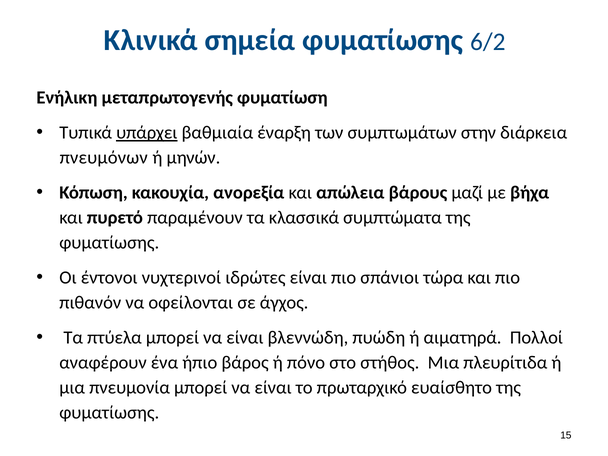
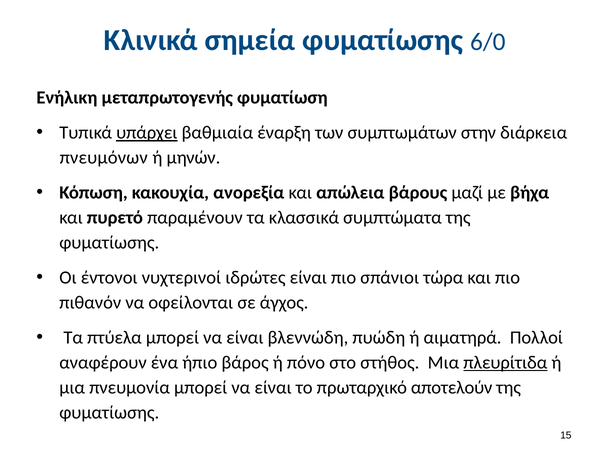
6/2: 6/2 -> 6/0
πλευρίτιδα underline: none -> present
ευαίσθητο: ευαίσθητο -> αποτελούν
